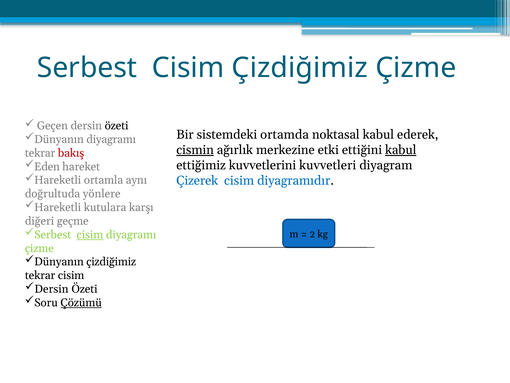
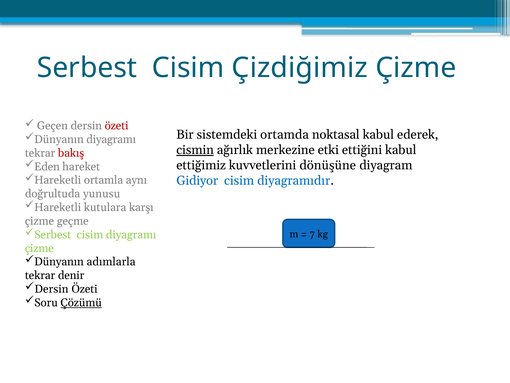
özeti at (117, 126) colour: black -> red
kabul at (401, 150) underline: present -> none
kuvvetleri: kuvvetleri -> dönüşüne
Çizerek: Çizerek -> Gidiyor
yönlere: yönlere -> yunusu
diğeri at (40, 221): diğeri -> çizme
cisim at (90, 234) underline: present -> none
2: 2 -> 7
Dünyanın çizdiğimiz: çizdiğimiz -> adımlarla
tekrar cisim: cisim -> denir
